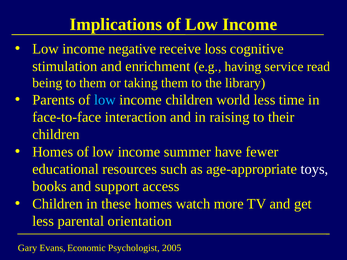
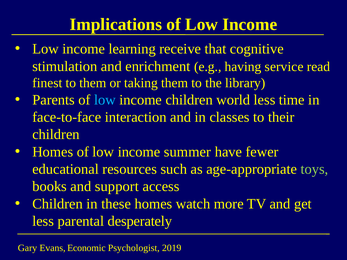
negative: negative -> learning
loss: loss -> that
being: being -> finest
raising: raising -> classes
toys colour: white -> light green
orientation: orientation -> desperately
2005: 2005 -> 2019
